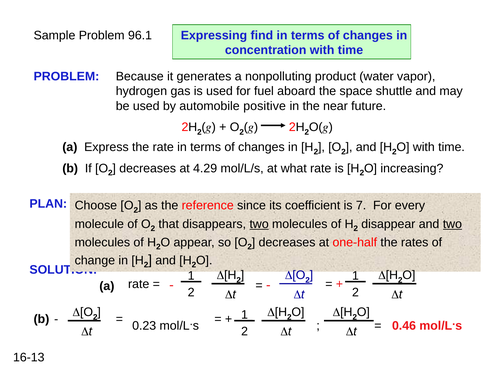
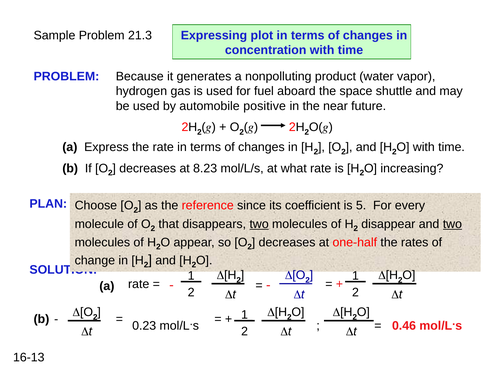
96.1: 96.1 -> 21.3
find: find -> plot
4.29: 4.29 -> 8.23
7: 7 -> 5
